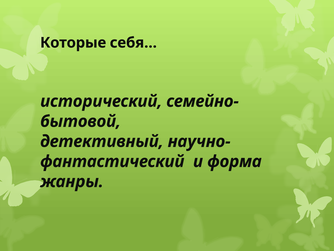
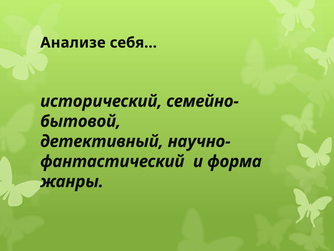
Которые: Которые -> Анализе
